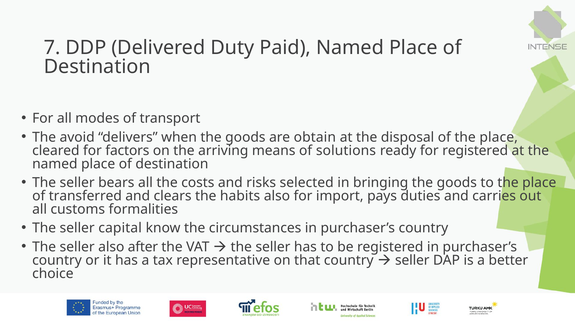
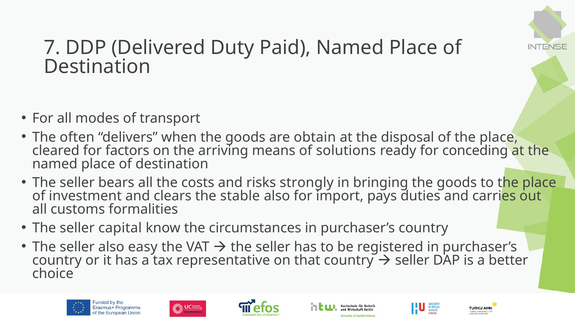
avoid: avoid -> often
for registered: registered -> conceding
selected: selected -> strongly
transferred: transferred -> investment
habits: habits -> stable
after: after -> easy
